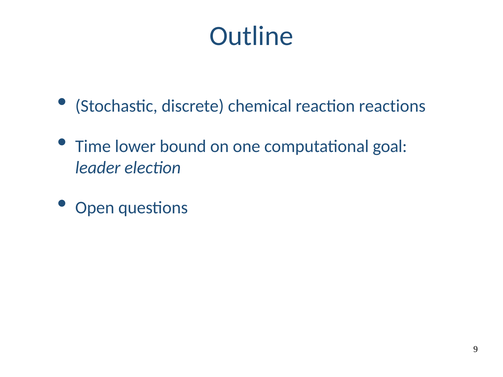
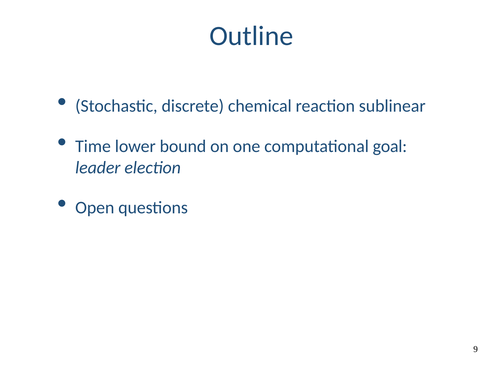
reactions: reactions -> sublinear
